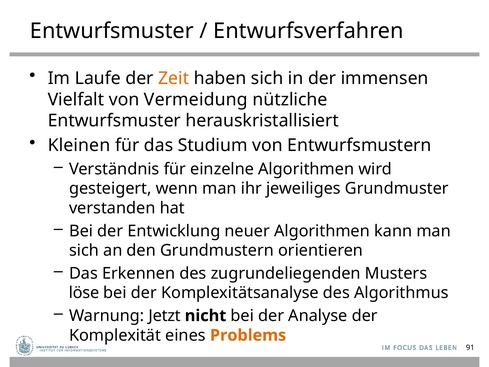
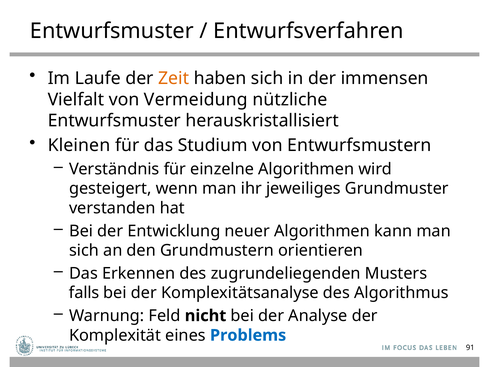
löse: löse -> falls
Jetzt: Jetzt -> Feld
Problems colour: orange -> blue
